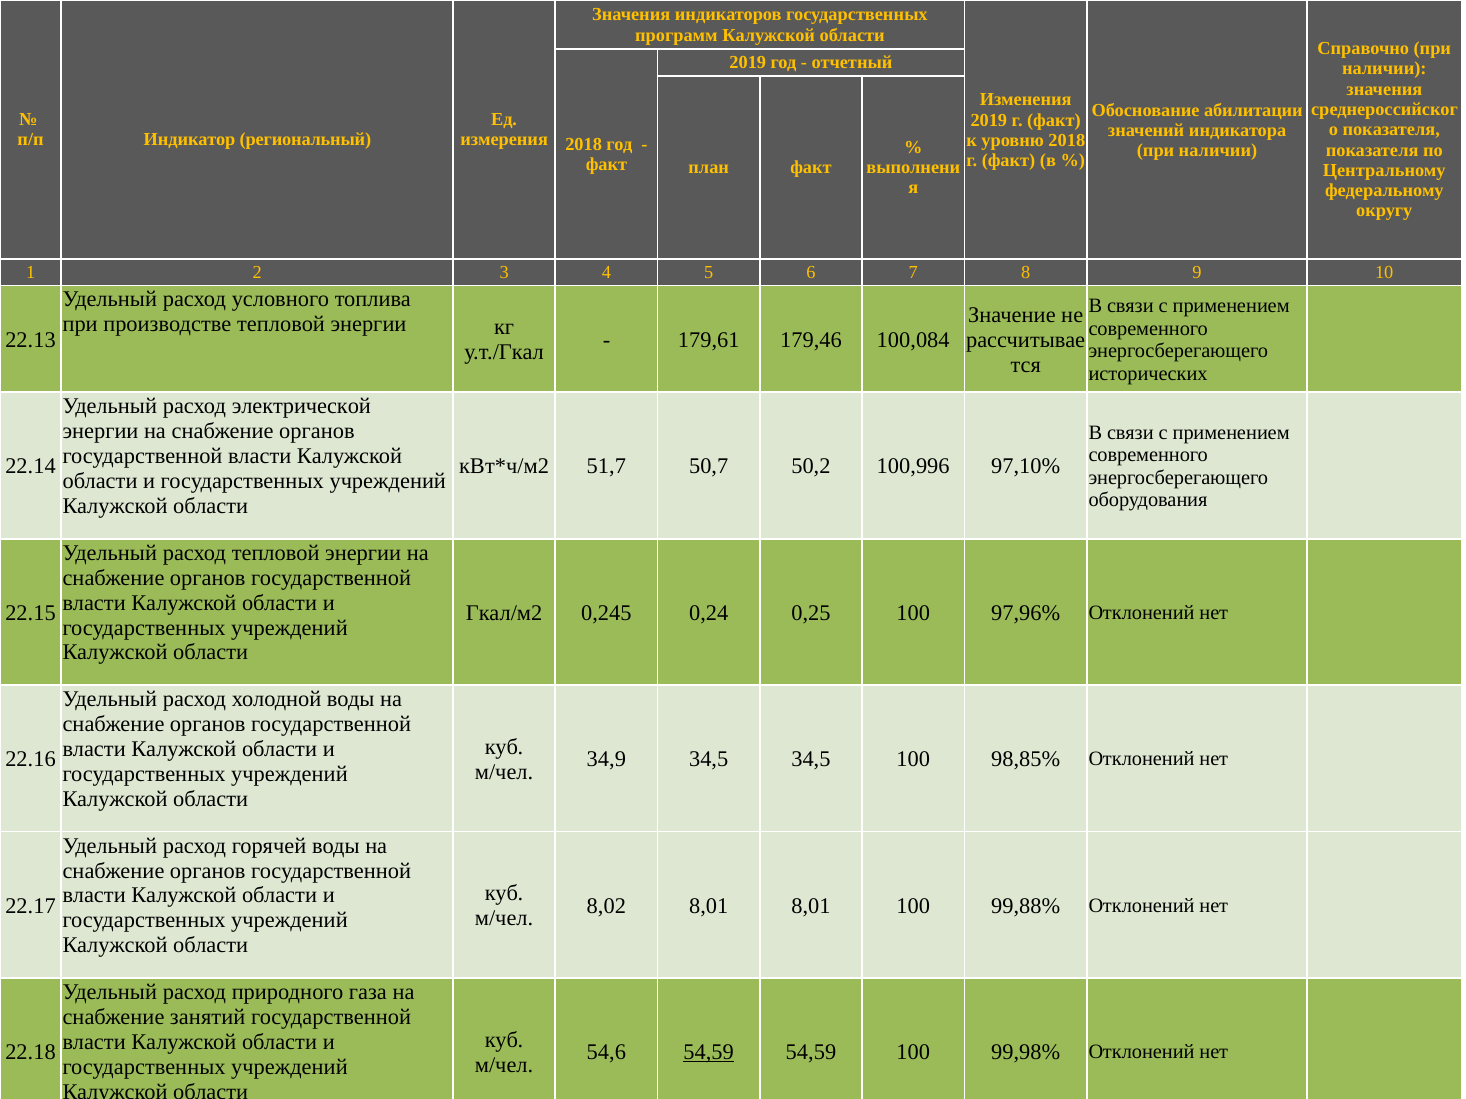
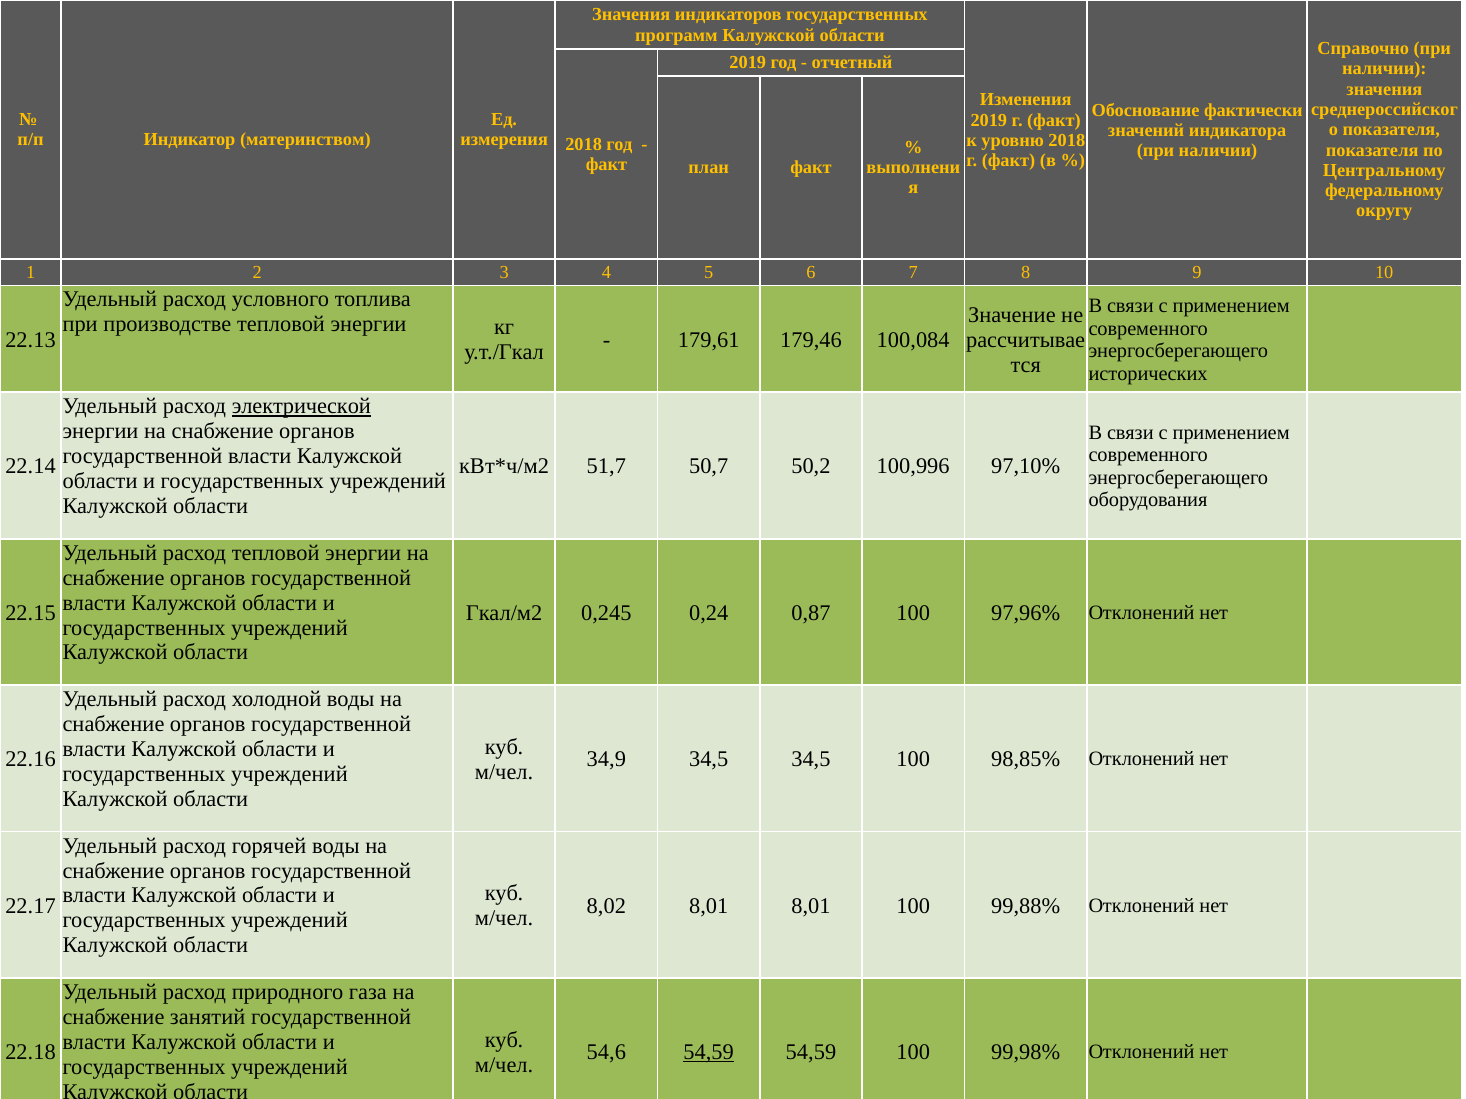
абилитации: абилитации -> фактически
региональный: региональный -> материнством
электрической underline: none -> present
0,25: 0,25 -> 0,87
